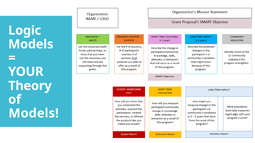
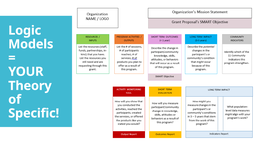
Models at (34, 114): Models -> Specific
